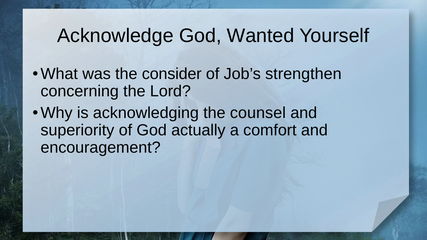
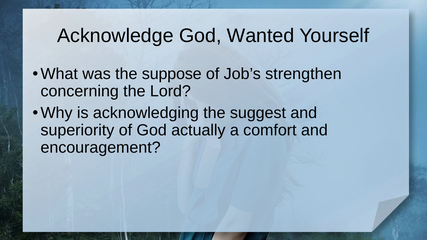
consider: consider -> suppose
counsel: counsel -> suggest
